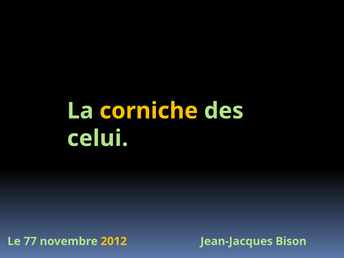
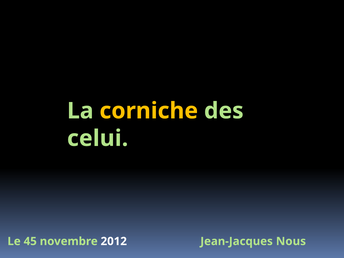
77: 77 -> 45
2012 colour: yellow -> white
Bison: Bison -> Nous
